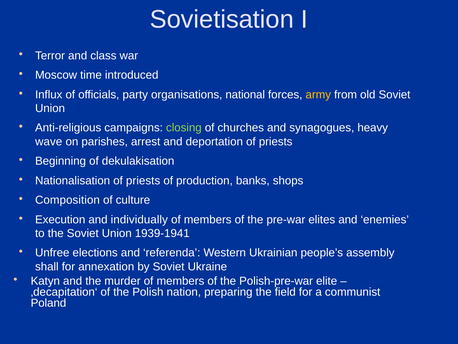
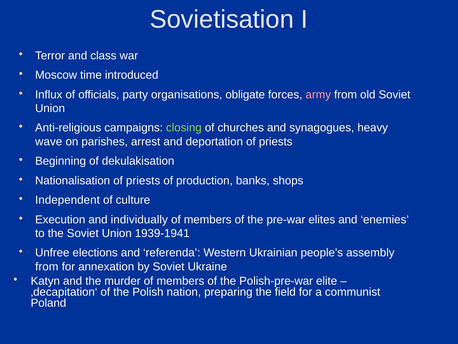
national: national -> obligate
army colour: yellow -> pink
Composition: Composition -> Independent
shall at (47, 266): shall -> from
